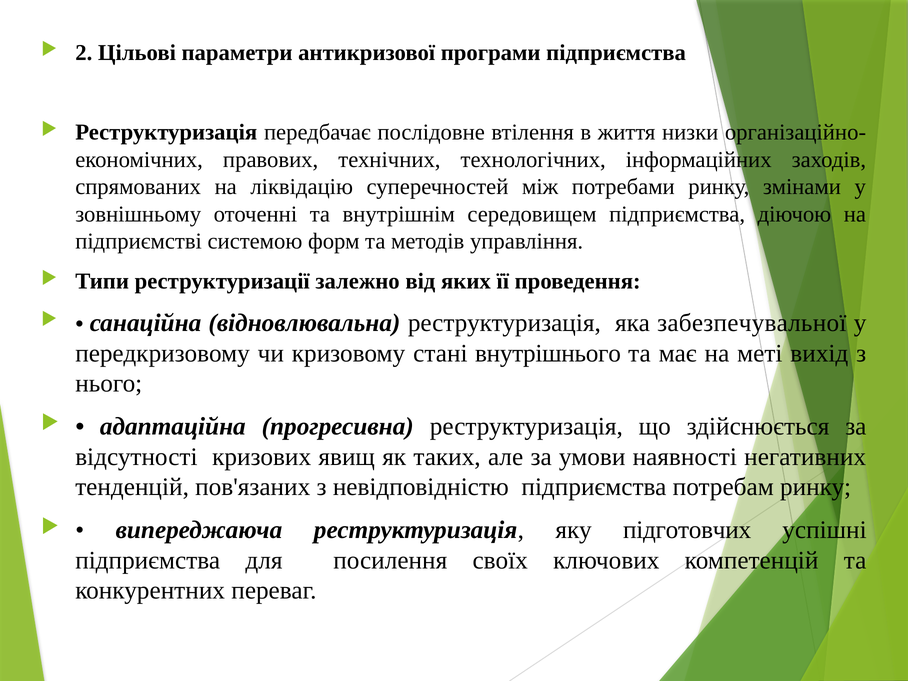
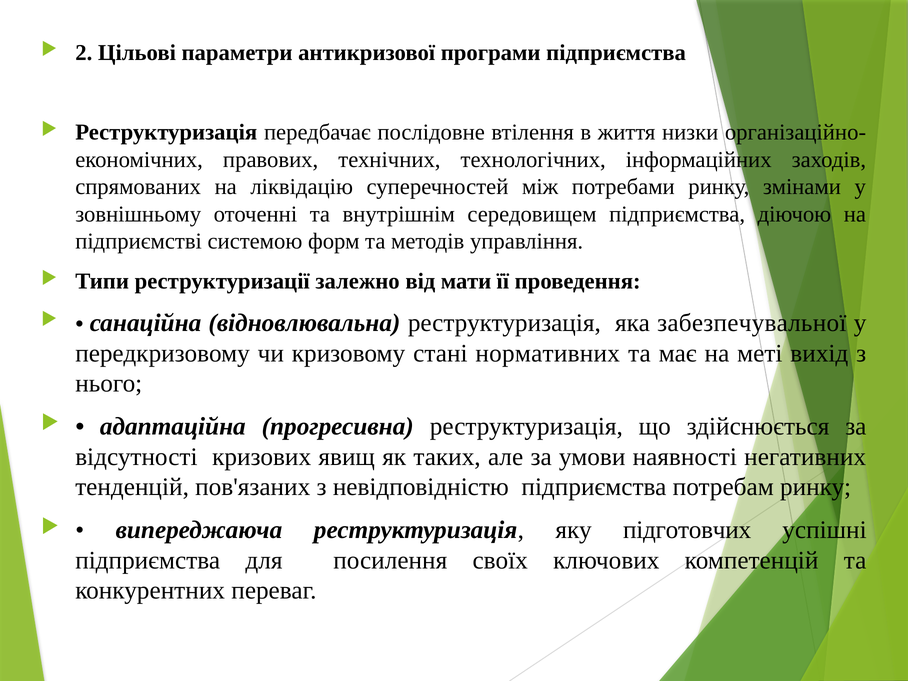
яких: яких -> мати
внутрішнього: внутрішнього -> нормативних
